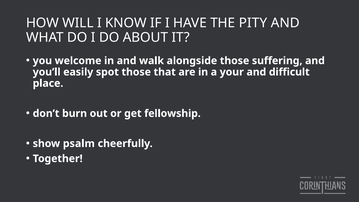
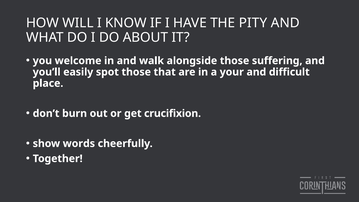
fellowship: fellowship -> crucifixion
psalm: psalm -> words
